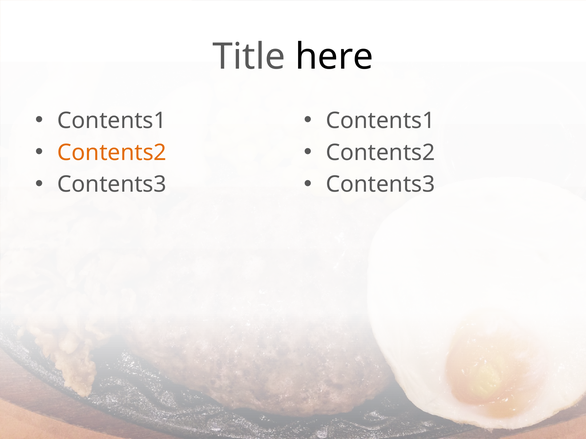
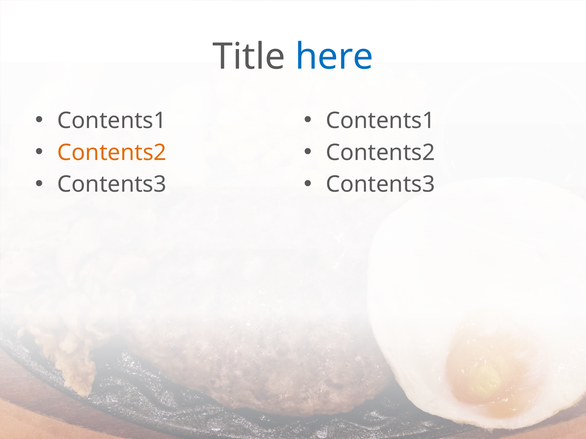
here colour: black -> blue
